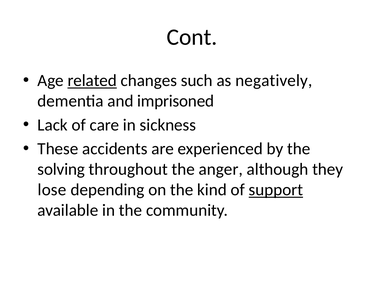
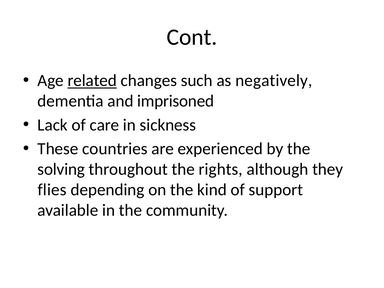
accidents: accidents -> countries
anger: anger -> rights
lose: lose -> flies
support underline: present -> none
